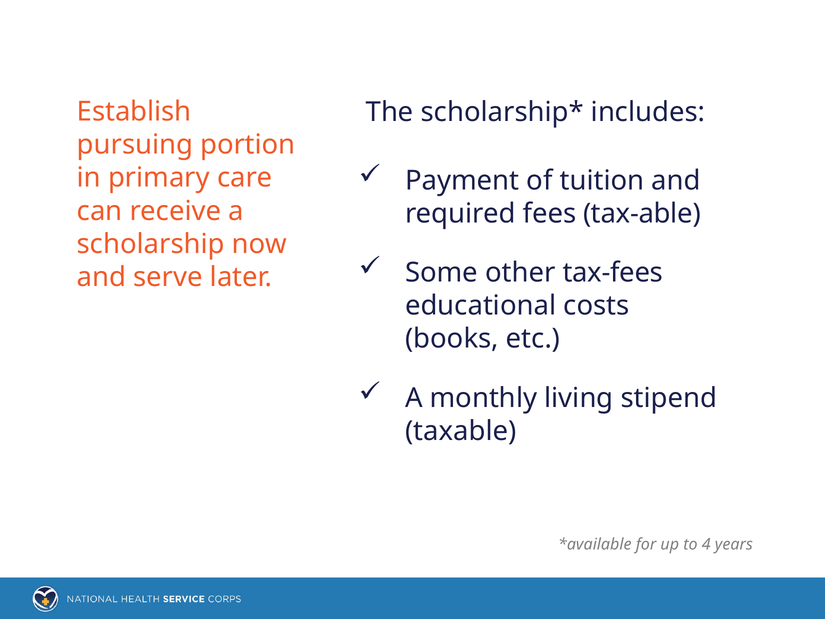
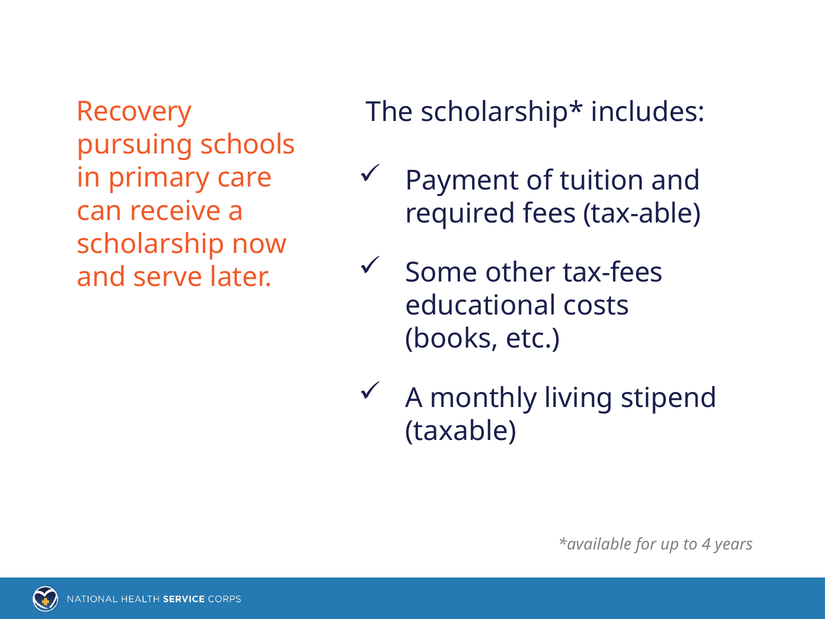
Establish: Establish -> Recovery
portion: portion -> schools
